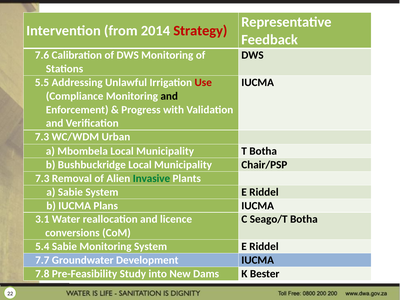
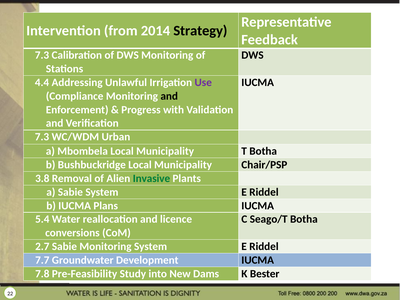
Strategy colour: red -> black
7.6 at (42, 55): 7.6 -> 7.3
5.5: 5.5 -> 4.4
Use colour: red -> purple
7.3 at (42, 178): 7.3 -> 3.8
3.1: 3.1 -> 5.4
5.4: 5.4 -> 2.7
